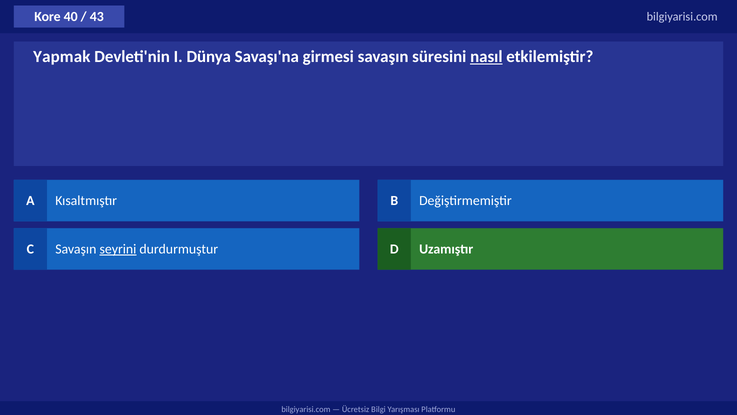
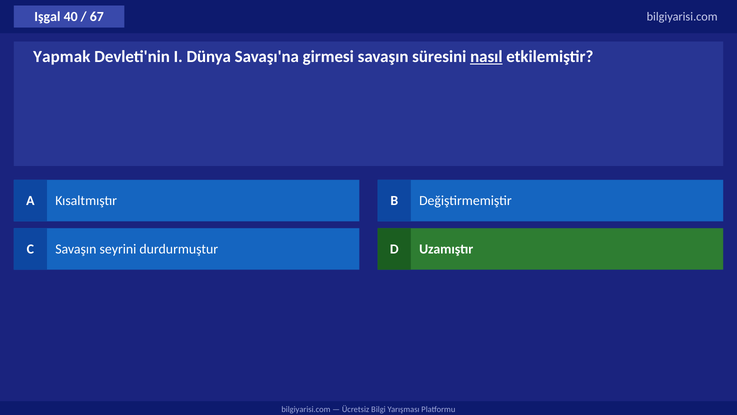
Kore: Kore -> Işgal
43: 43 -> 67
seyrini underline: present -> none
